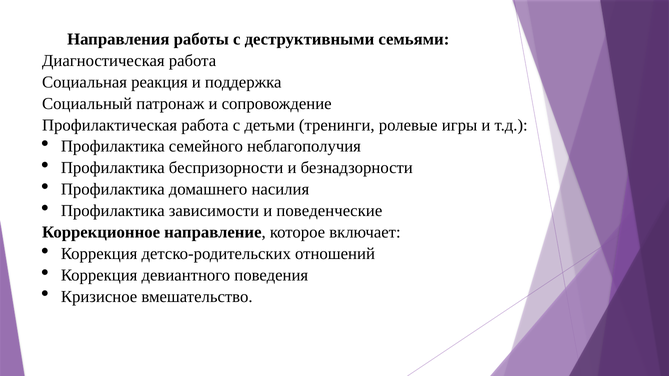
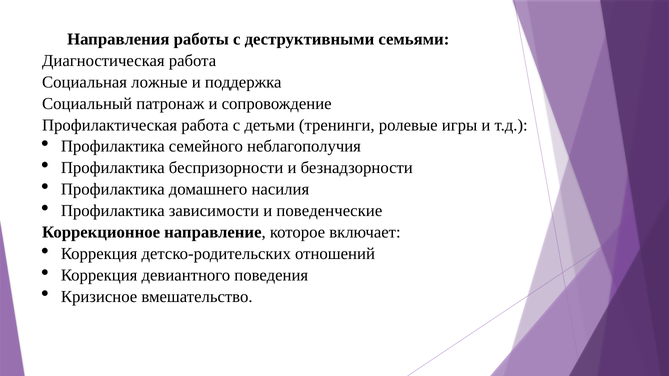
реакция: реакция -> ложные
